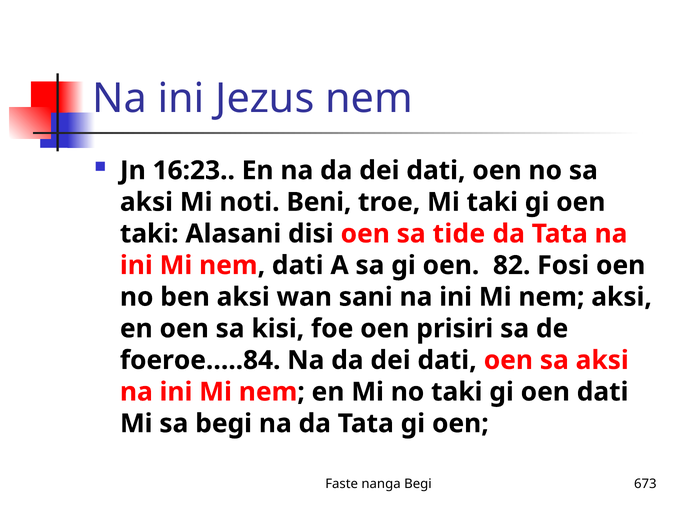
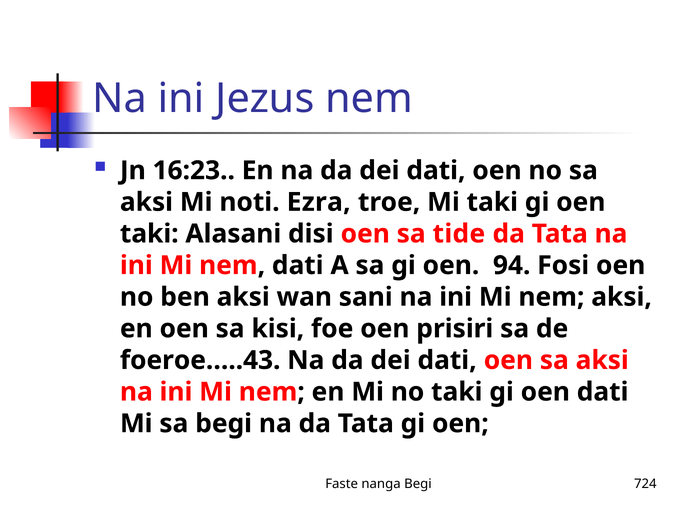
Beni: Beni -> Ezra
82: 82 -> 94
foeroe…..84: foeroe…..84 -> foeroe…..43
673: 673 -> 724
